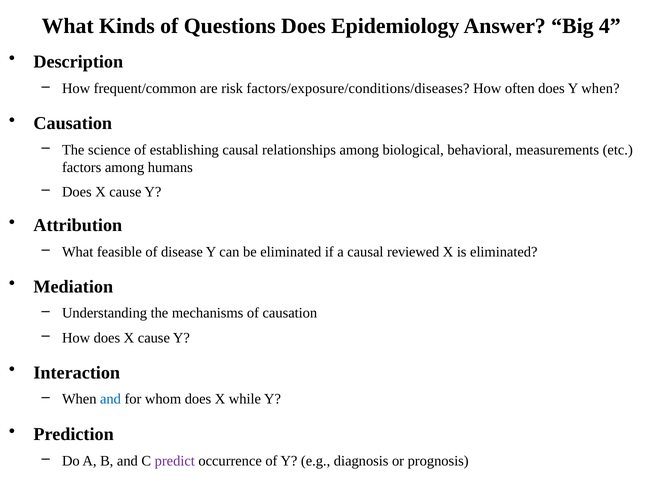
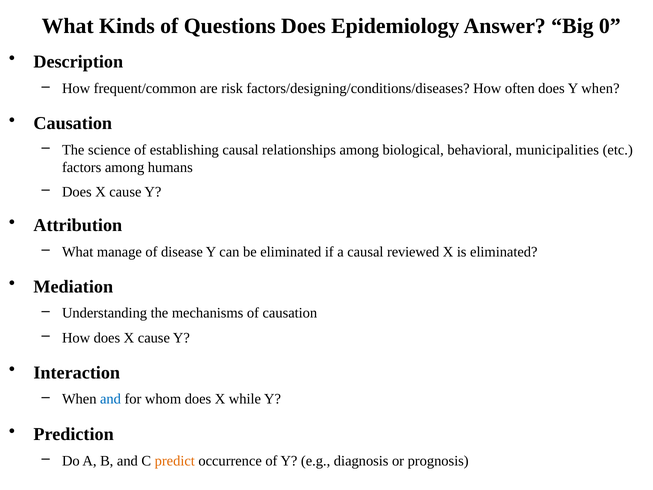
4: 4 -> 0
factors/exposure/conditions/diseases: factors/exposure/conditions/diseases -> factors/designing/conditions/diseases
measurements: measurements -> municipalities
feasible: feasible -> manage
predict colour: purple -> orange
